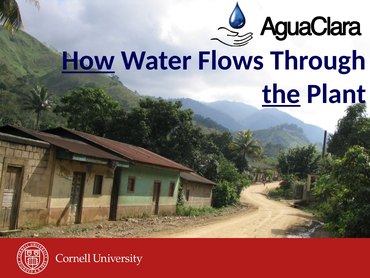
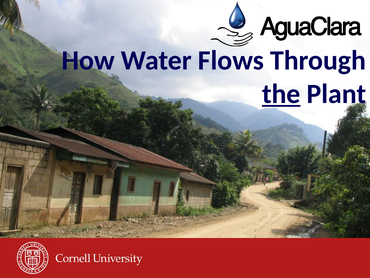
How underline: present -> none
